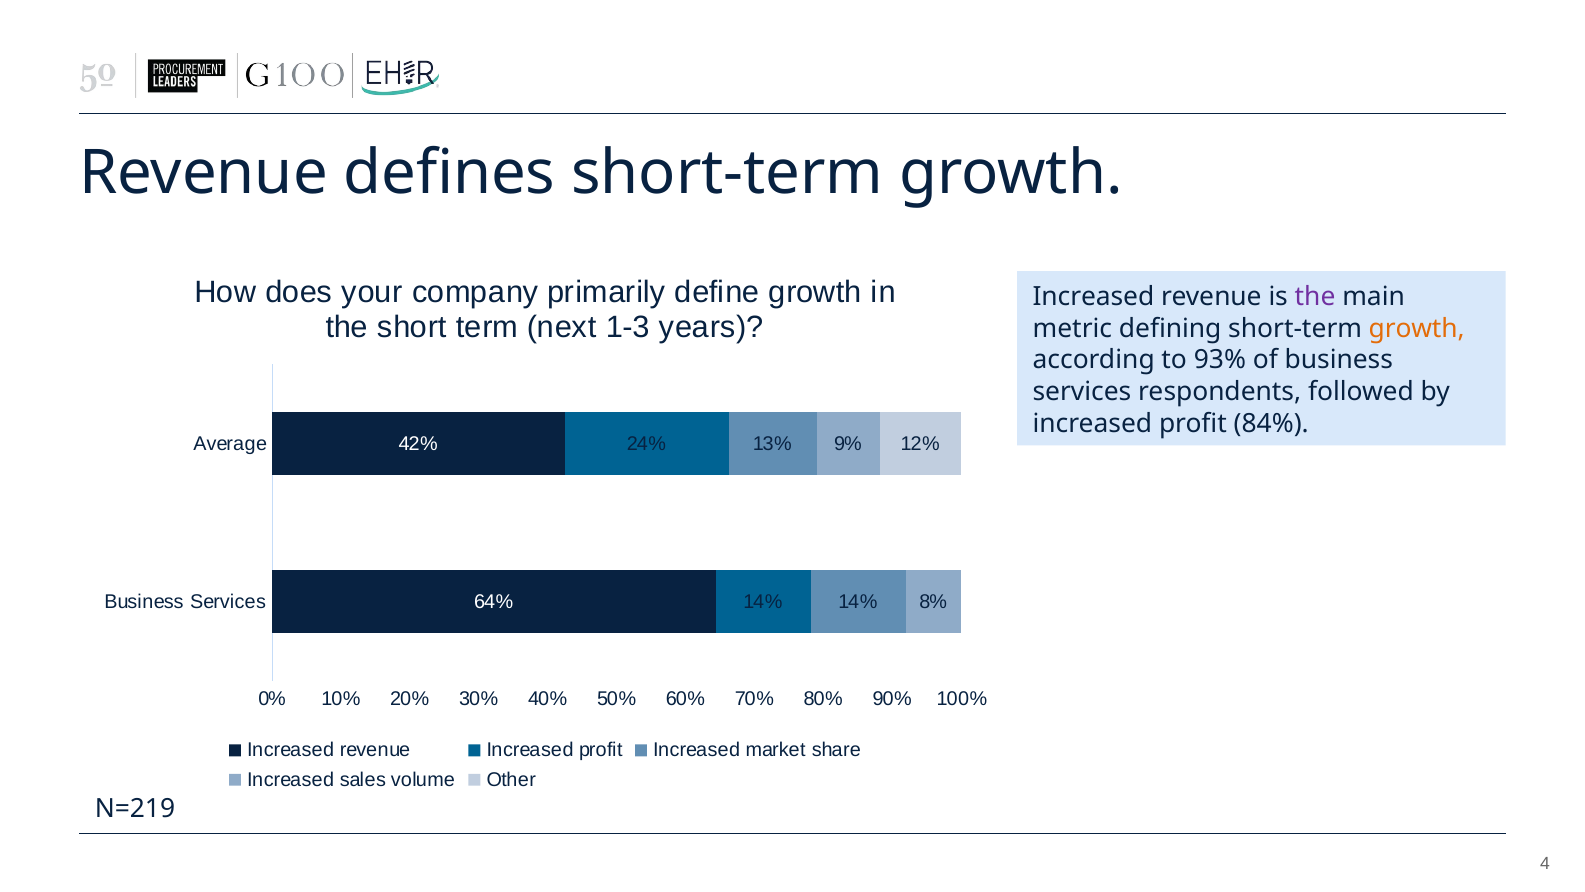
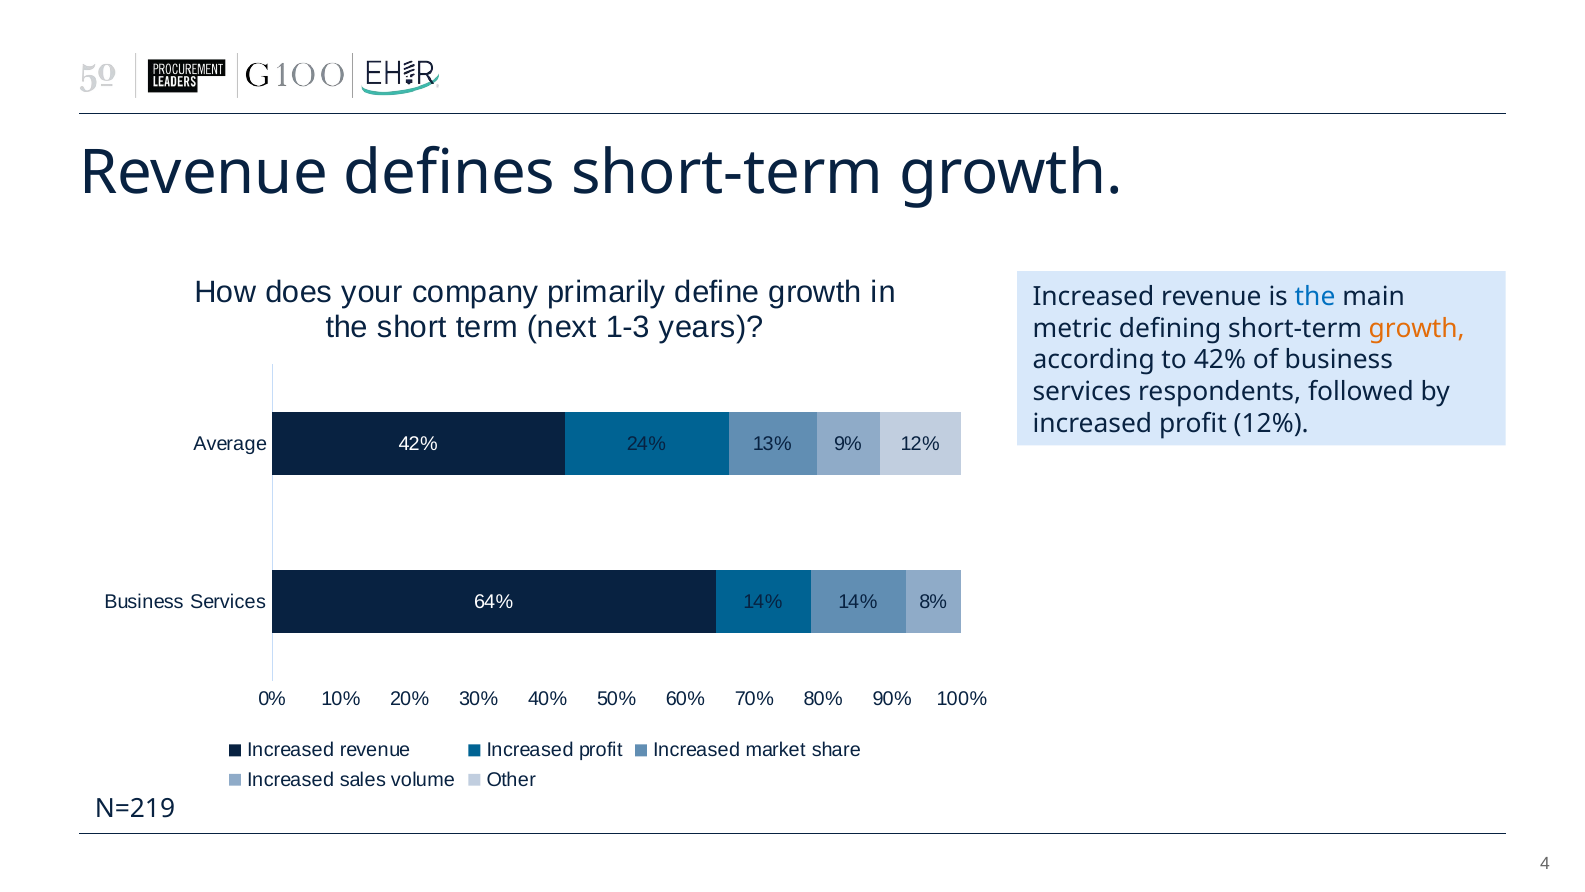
the at (1315, 296) colour: purple -> blue
to 93%: 93% -> 42%
profit 84%: 84% -> 12%
